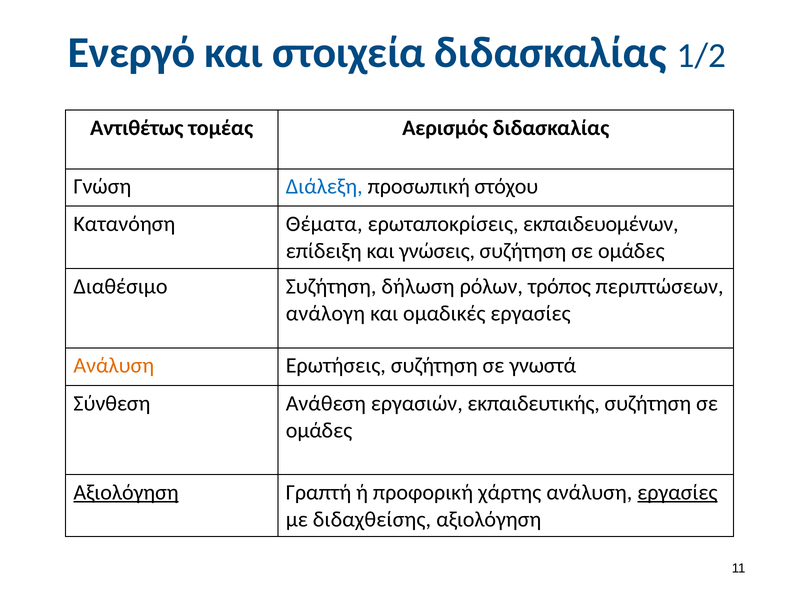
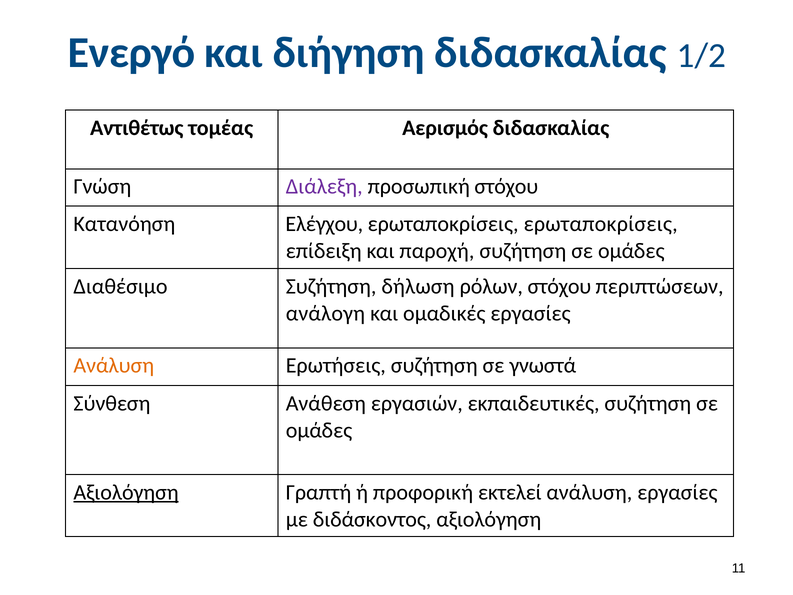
στοιχεία: στοιχεία -> διήγηση
Διάλεξη colour: blue -> purple
Θέματα: Θέματα -> Ελέγχου
ερωταποκρίσεις εκπαιδευομένων: εκπαιδευομένων -> ερωταποκρίσεις
γνώσεις: γνώσεις -> παροχή
ρόλων τρόπος: τρόπος -> στόχου
εκπαιδευτικής: εκπαιδευτικής -> εκπαιδευτικές
χάρτης: χάρτης -> εκτελεί
εργασίες at (677, 492) underline: present -> none
διδαχθείσης: διδαχθείσης -> διδάσκοντος
